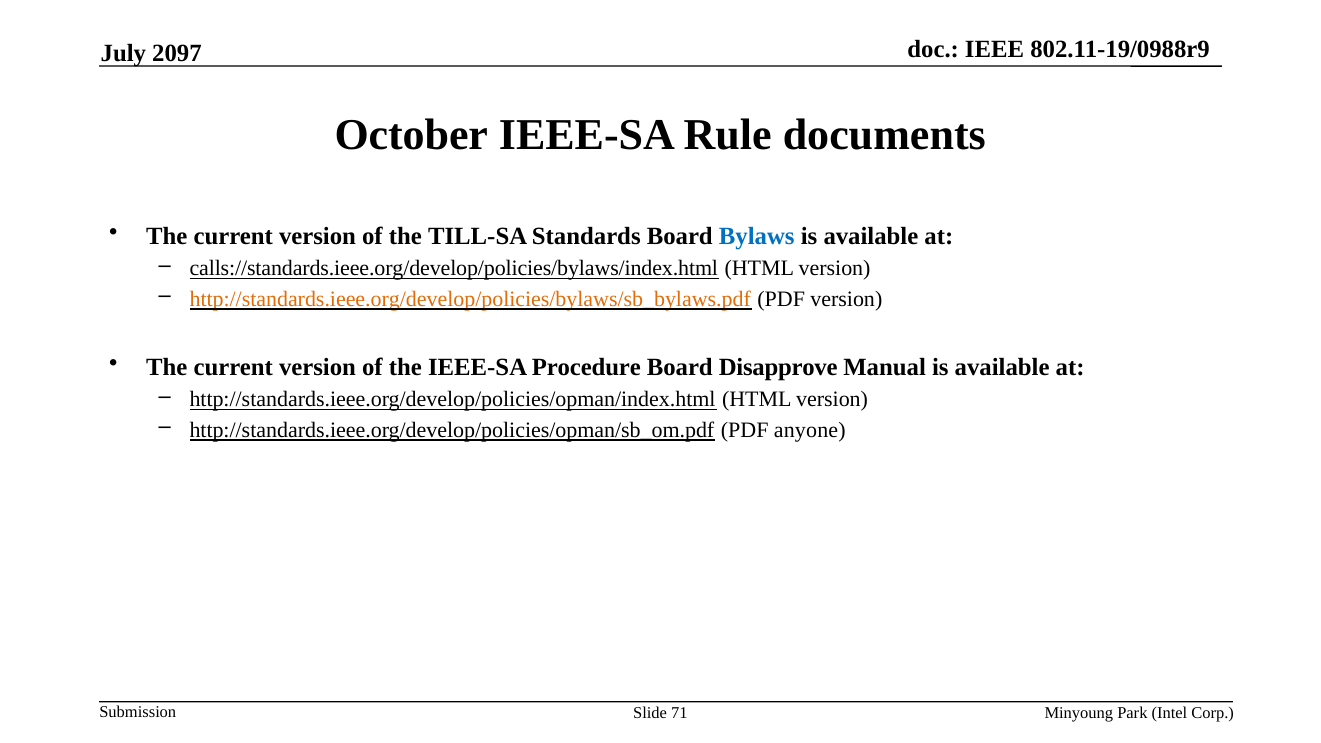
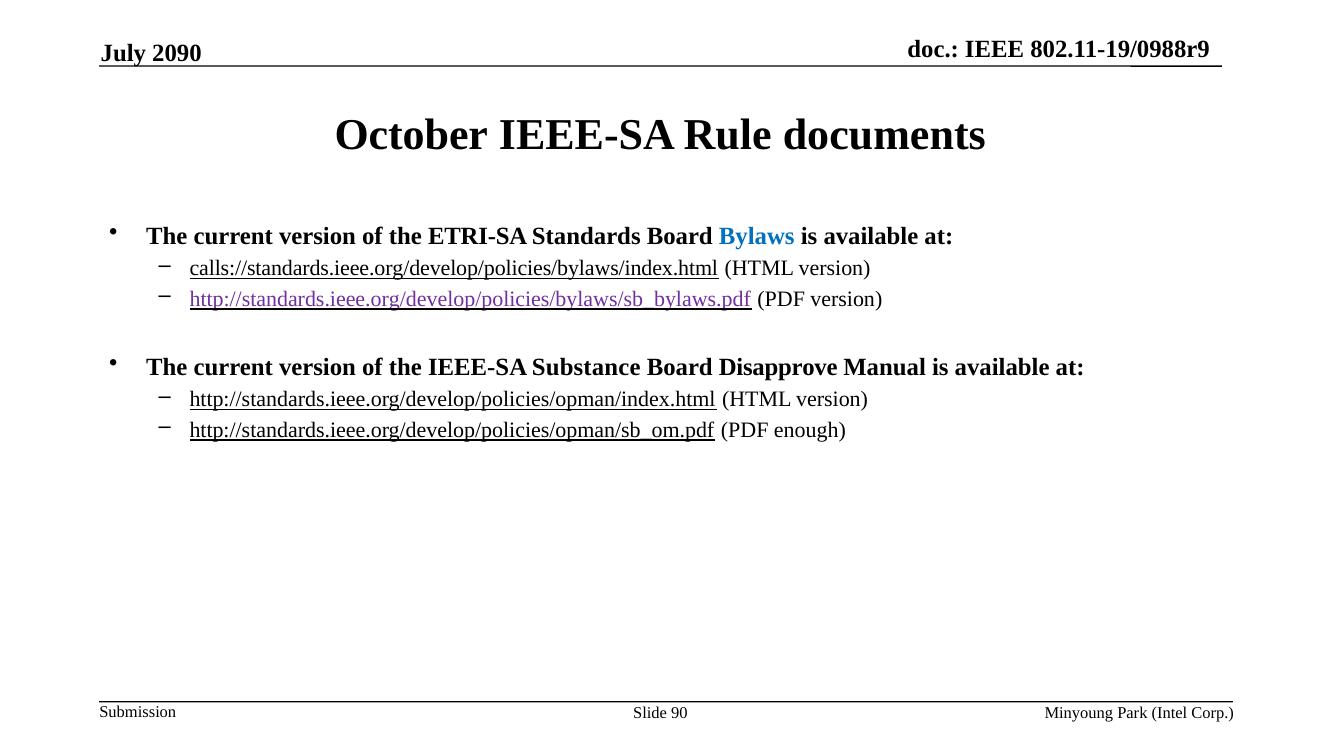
2097: 2097 -> 2090
TILL-SA: TILL-SA -> ETRI-SA
http://standards.ieee.org/develop/policies/bylaws/sb_bylaws.pdf colour: orange -> purple
Procedure: Procedure -> Substance
anyone: anyone -> enough
71: 71 -> 90
